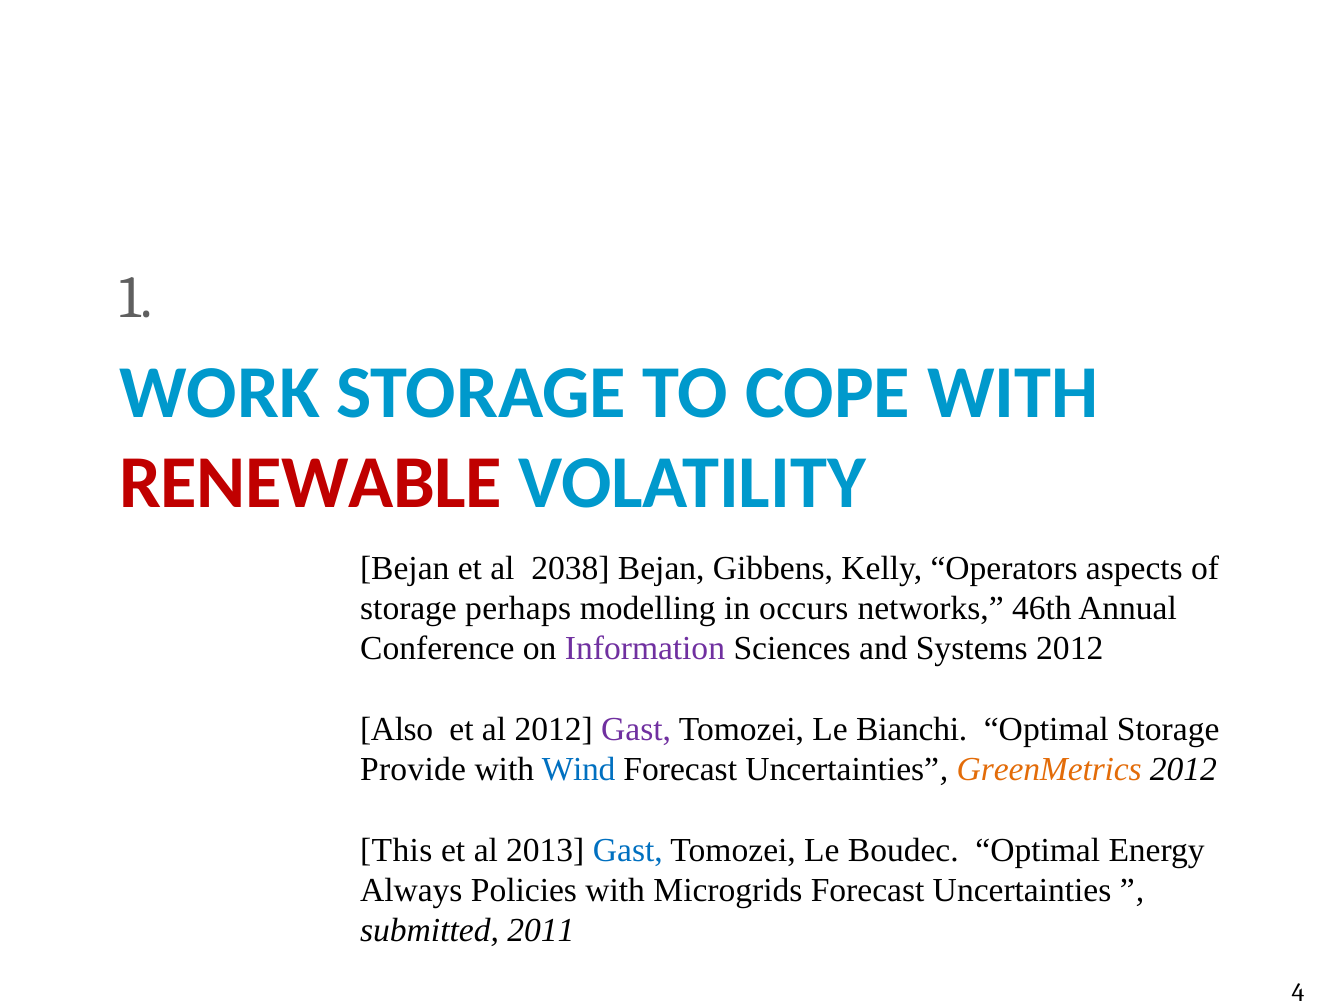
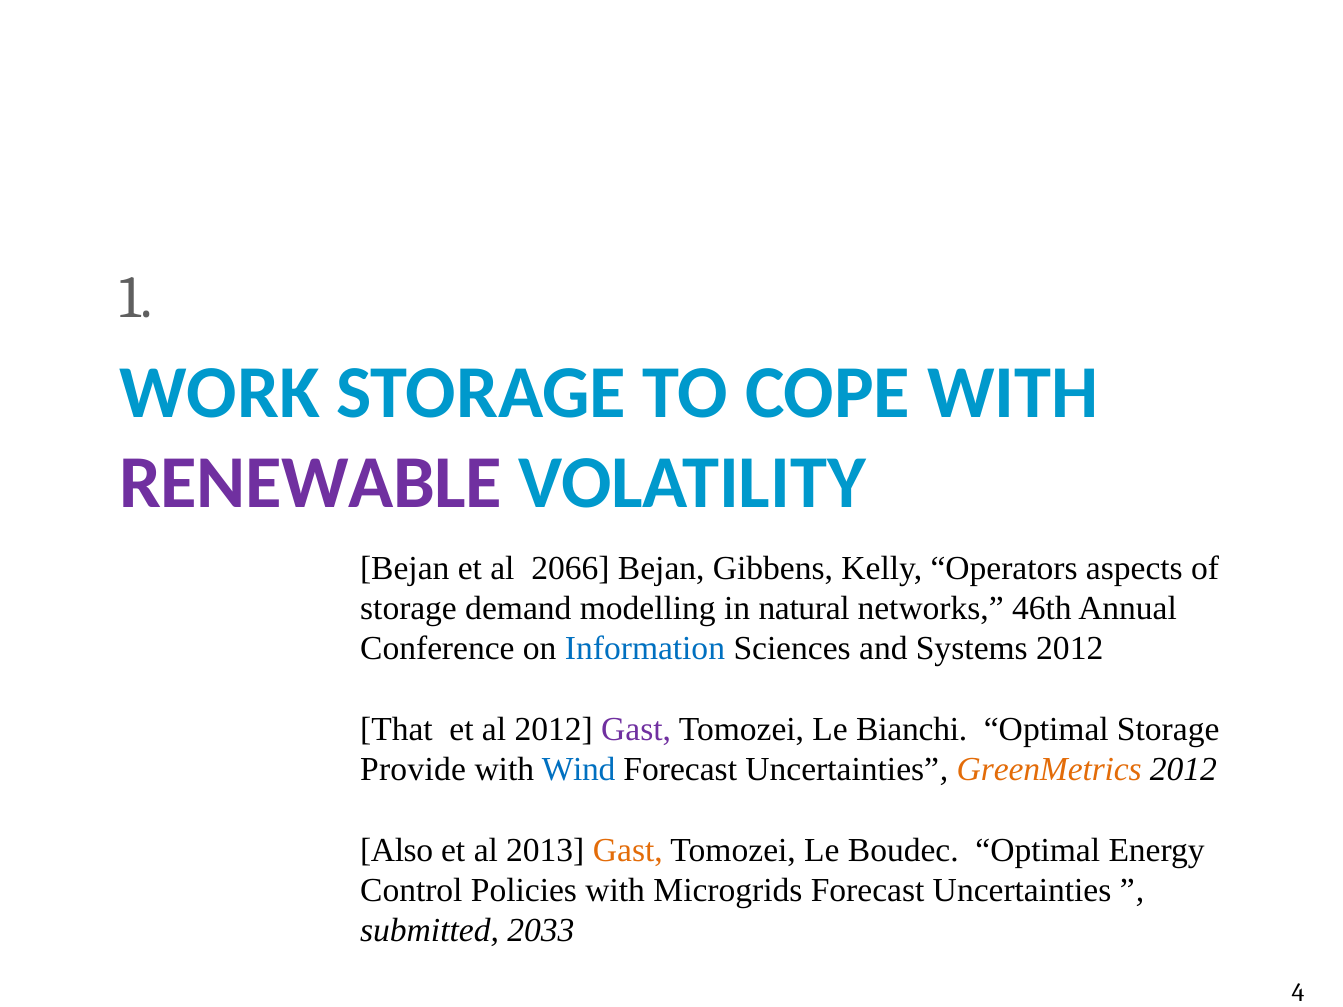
RENEWABLE colour: red -> purple
2038: 2038 -> 2066
perhaps: perhaps -> demand
occurs: occurs -> natural
Information colour: purple -> blue
Also: Also -> That
This: This -> Also
Gast at (628, 850) colour: blue -> orange
Always: Always -> Control
2011: 2011 -> 2033
